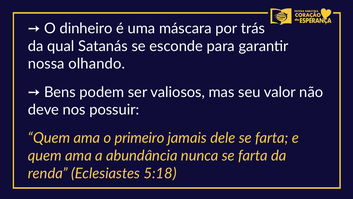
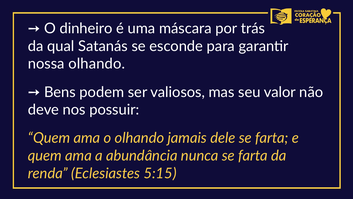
o primeiro: primeiro -> olhando
5:18: 5:18 -> 5:15
